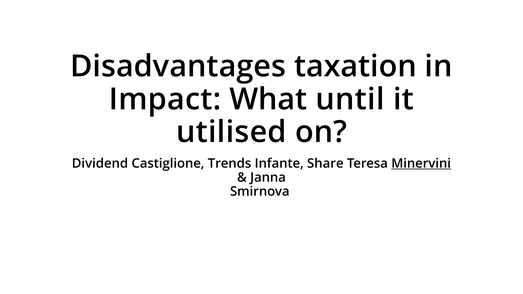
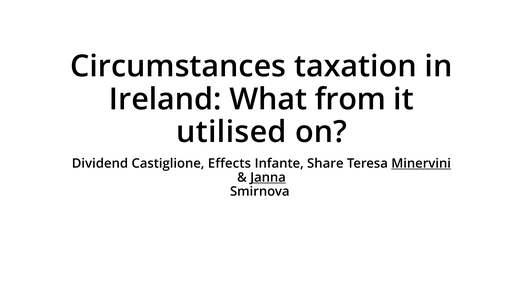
Disadvantages: Disadvantages -> Circumstances
Impact: Impact -> Ireland
until: until -> from
Trends: Trends -> Effects
Janna underline: none -> present
